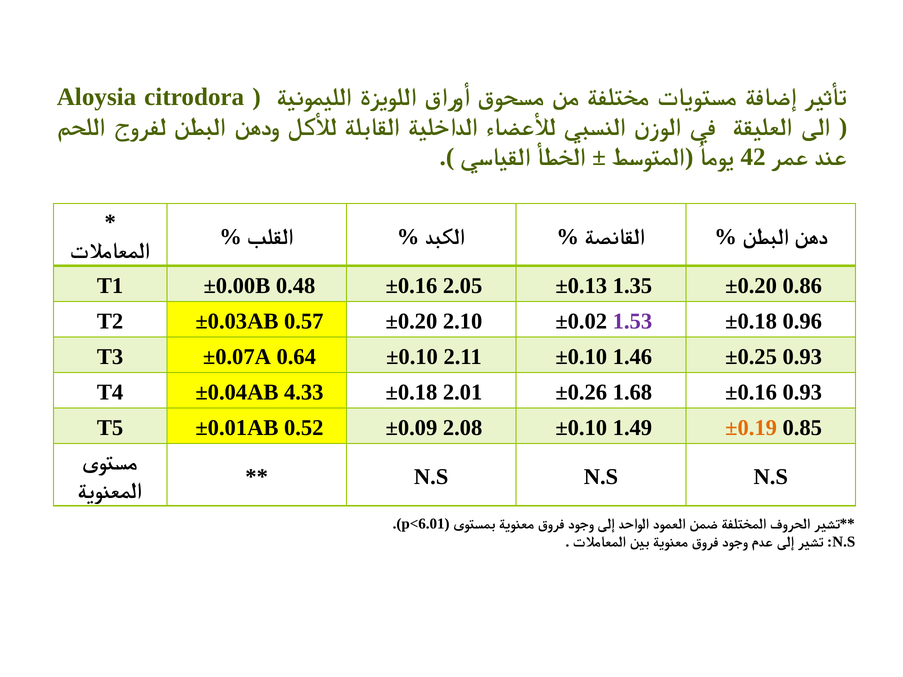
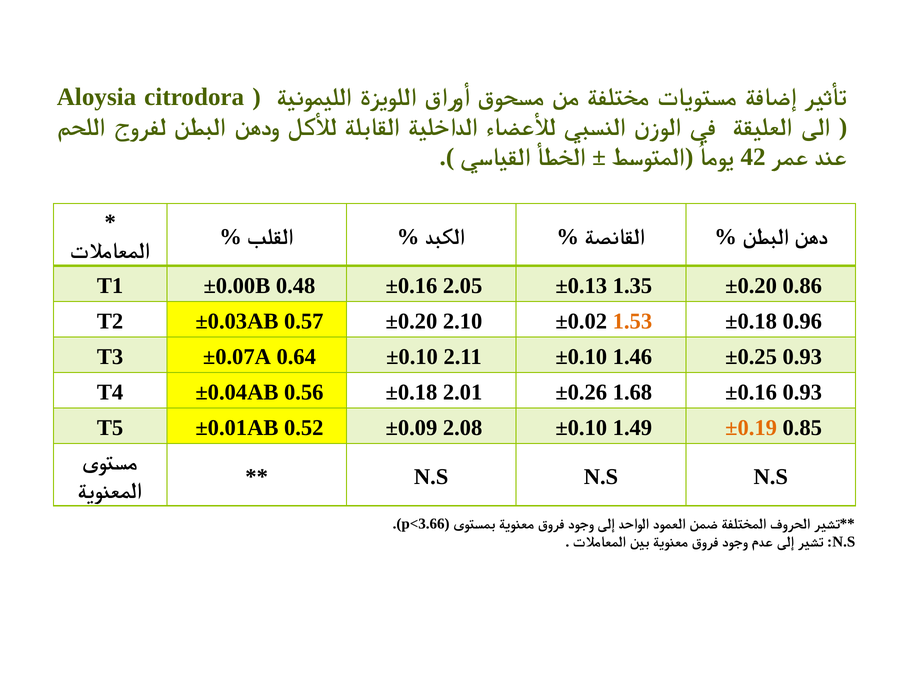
1.53 colour: purple -> orange
4.33: 4.33 -> 0.56
p<6.01: p<6.01 -> p<3.66
